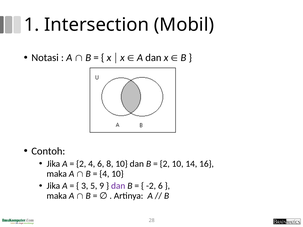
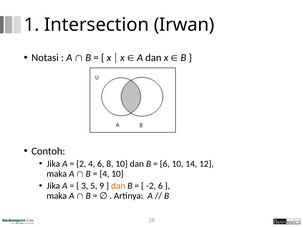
Mobil: Mobil -> Irwan
2 at (165, 164): 2 -> 6
16: 16 -> 12
dan at (118, 186) colour: purple -> orange
